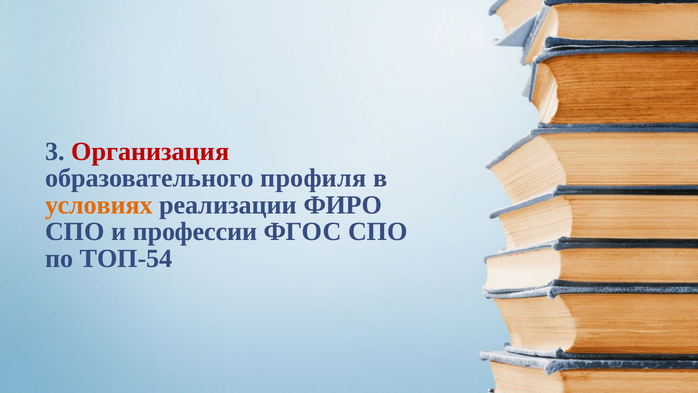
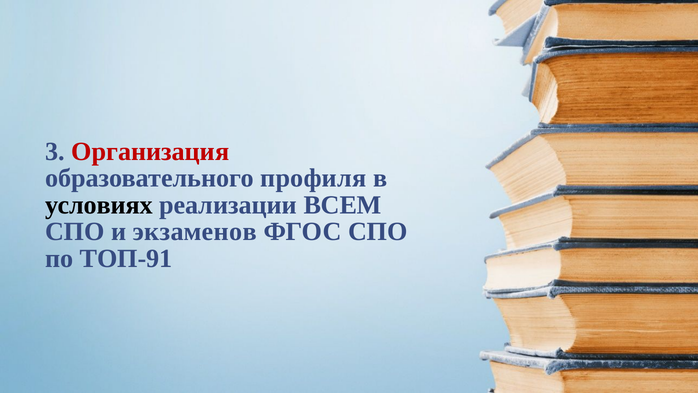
условиях colour: orange -> black
ФИРО: ФИРО -> ВСЕМ
профессии: профессии -> экзаменов
ТОП-54: ТОП-54 -> ТОП-91
